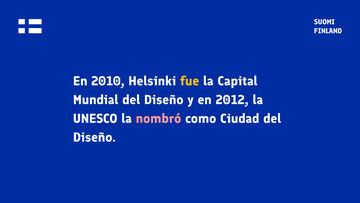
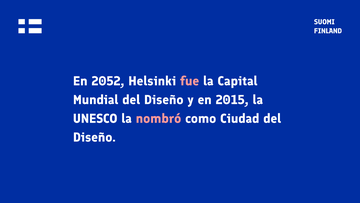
2010: 2010 -> 2052
fue colour: yellow -> pink
2012: 2012 -> 2015
